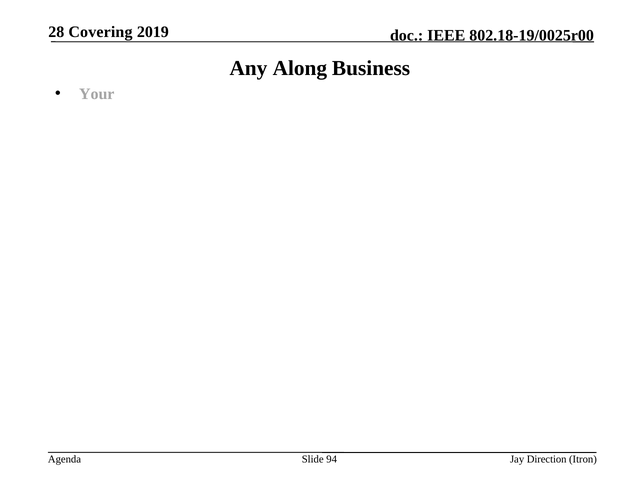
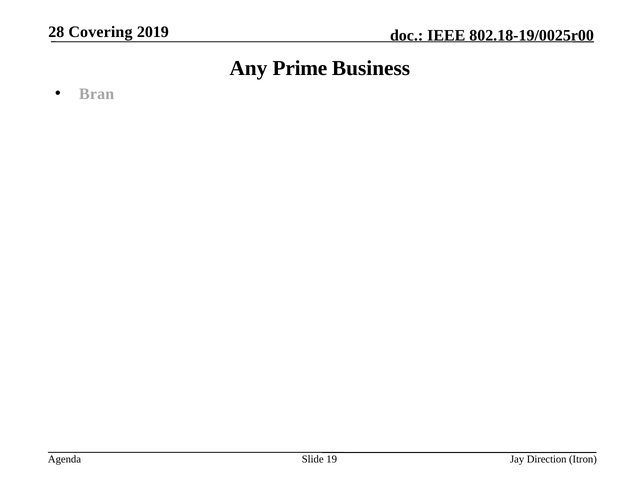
Along: Along -> Prime
Your: Your -> Bran
94: 94 -> 19
